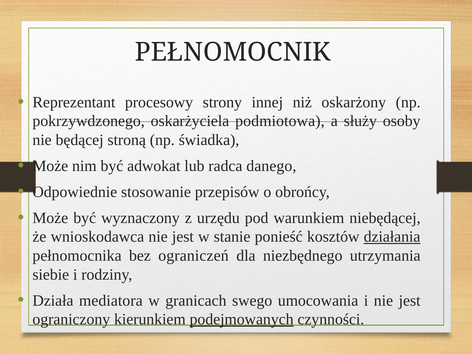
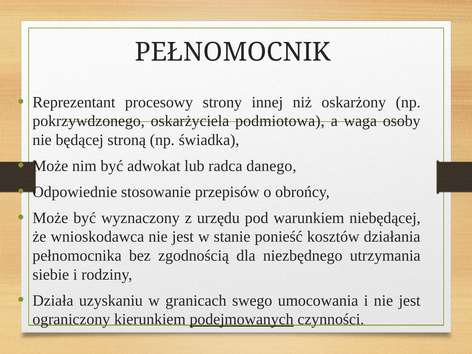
służy: służy -> waga
działania underline: present -> none
ograniczeń: ograniczeń -> zgodnością
mediatora: mediatora -> uzyskaniu
